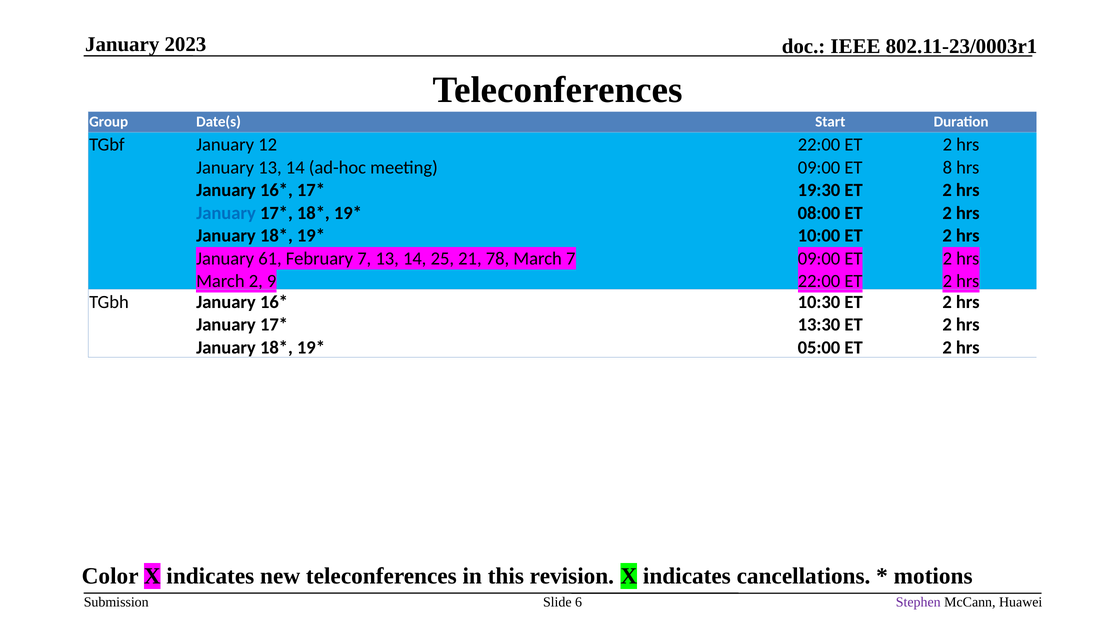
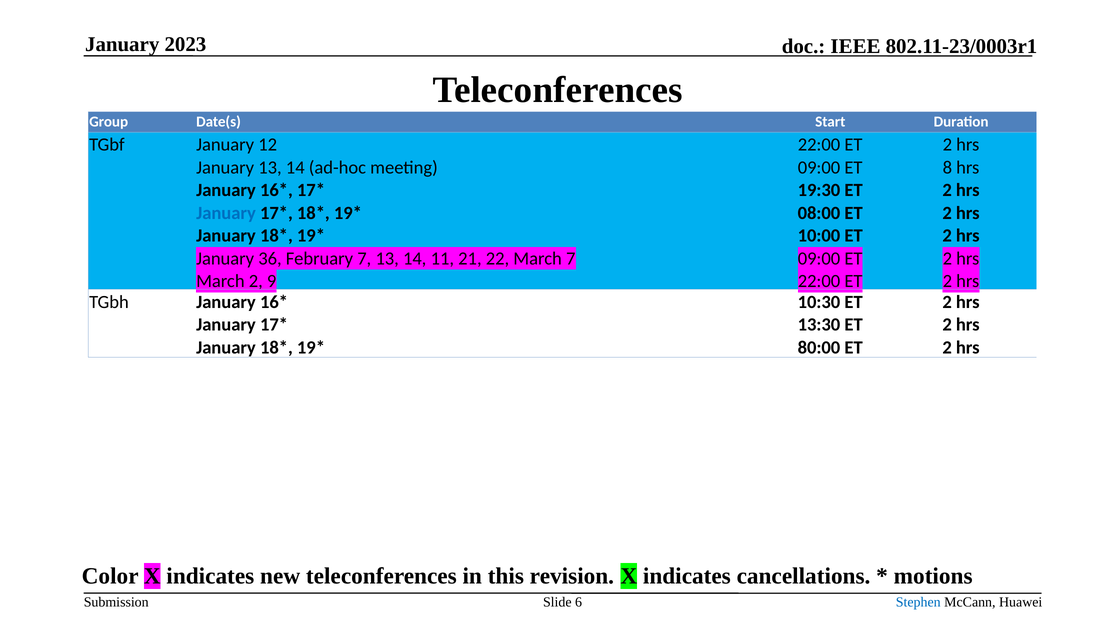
61: 61 -> 36
25: 25 -> 11
78: 78 -> 22
05:00: 05:00 -> 80:00
Stephen colour: purple -> blue
